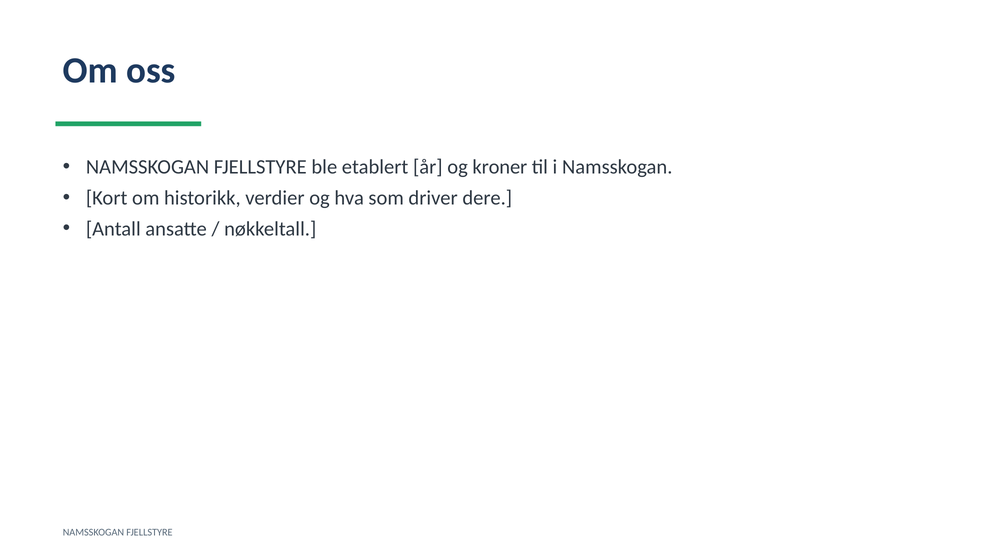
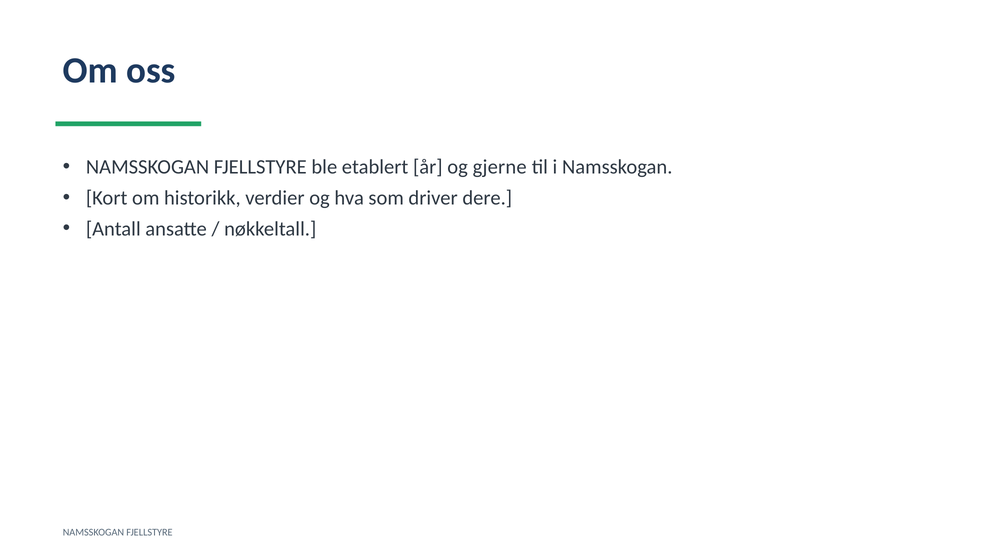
kroner: kroner -> gjerne
